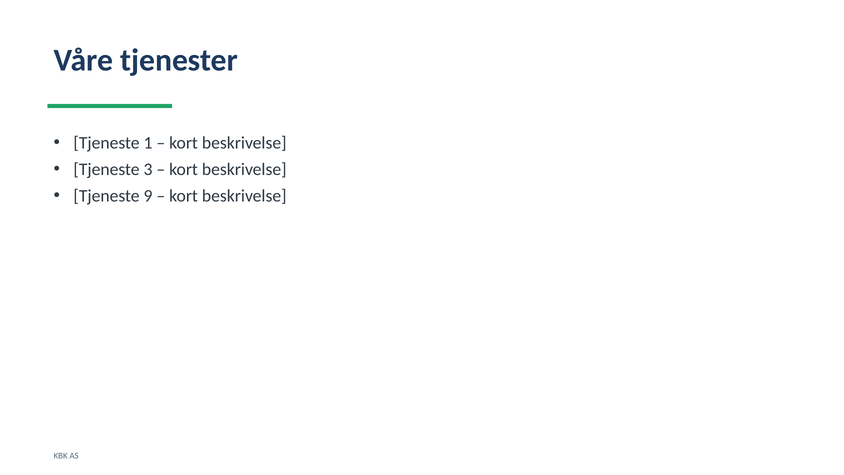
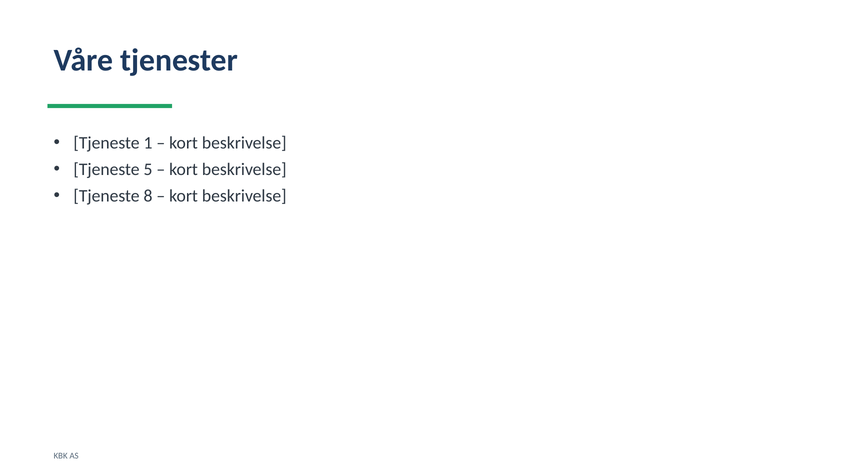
3: 3 -> 5
9: 9 -> 8
